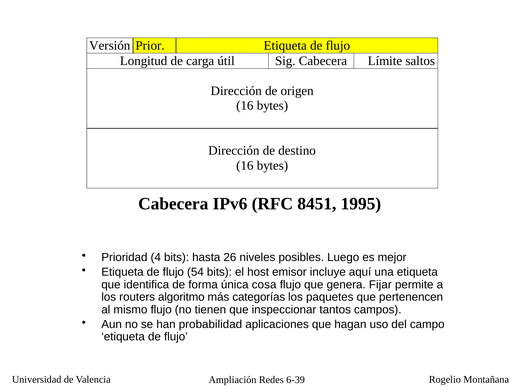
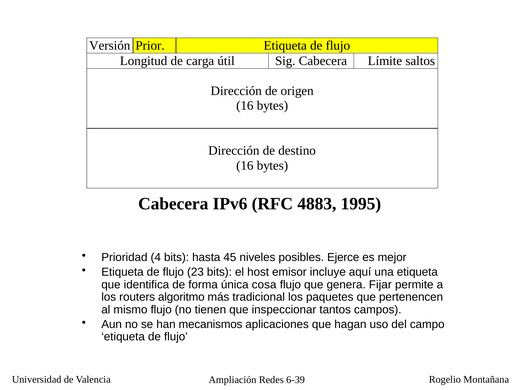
8451: 8451 -> 4883
26: 26 -> 45
Luego: Luego -> Ejerce
54: 54 -> 23
categorías: categorías -> tradicional
probabilidad: probabilidad -> mecanismos
